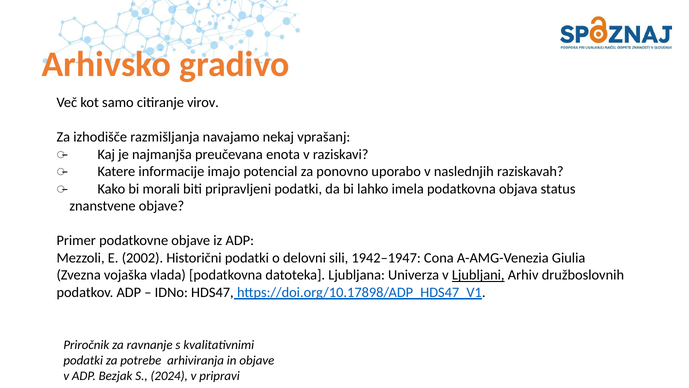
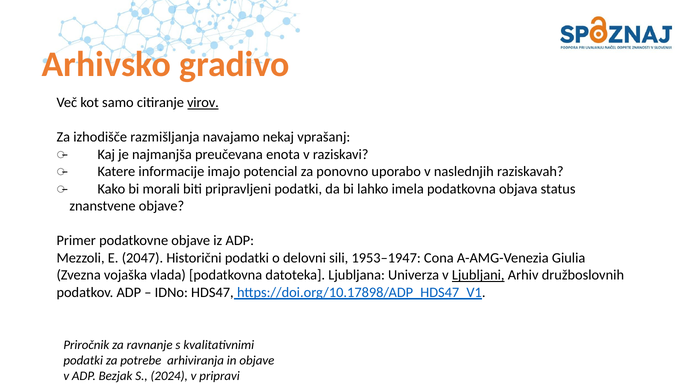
virov underline: none -> present
2002: 2002 -> 2047
1942–1947: 1942–1947 -> 1953–1947
